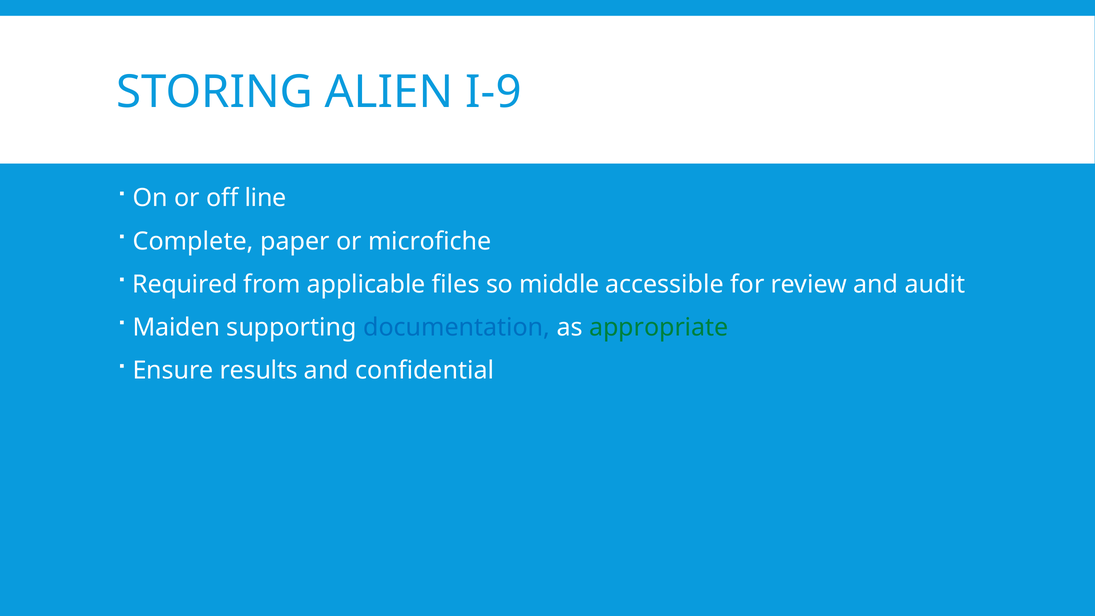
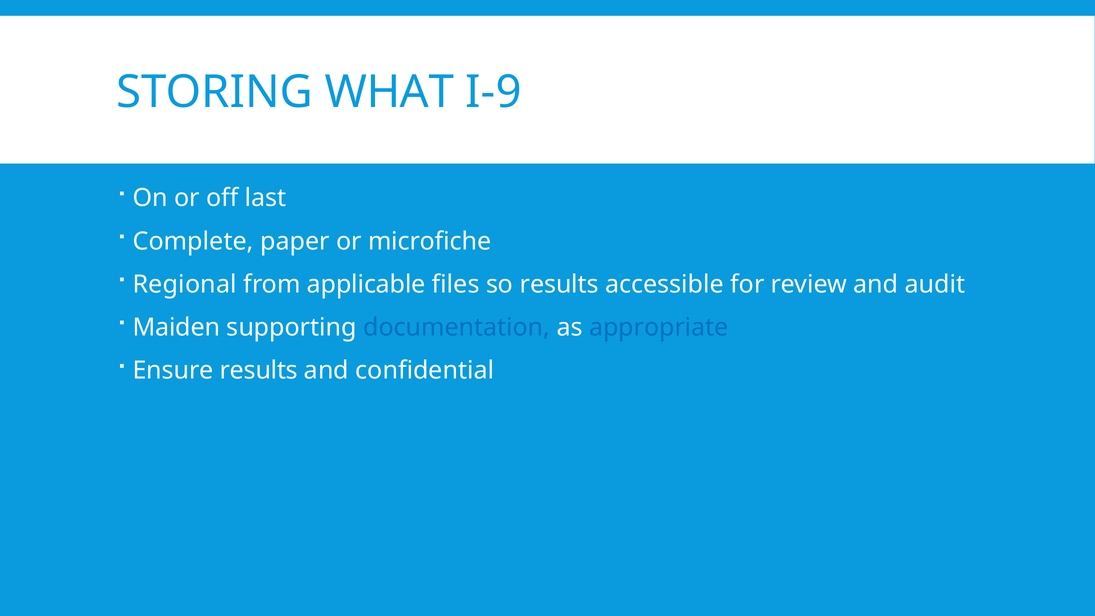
ALIEN: ALIEN -> WHAT
line: line -> last
Required: Required -> Regional
so middle: middle -> results
appropriate colour: green -> blue
